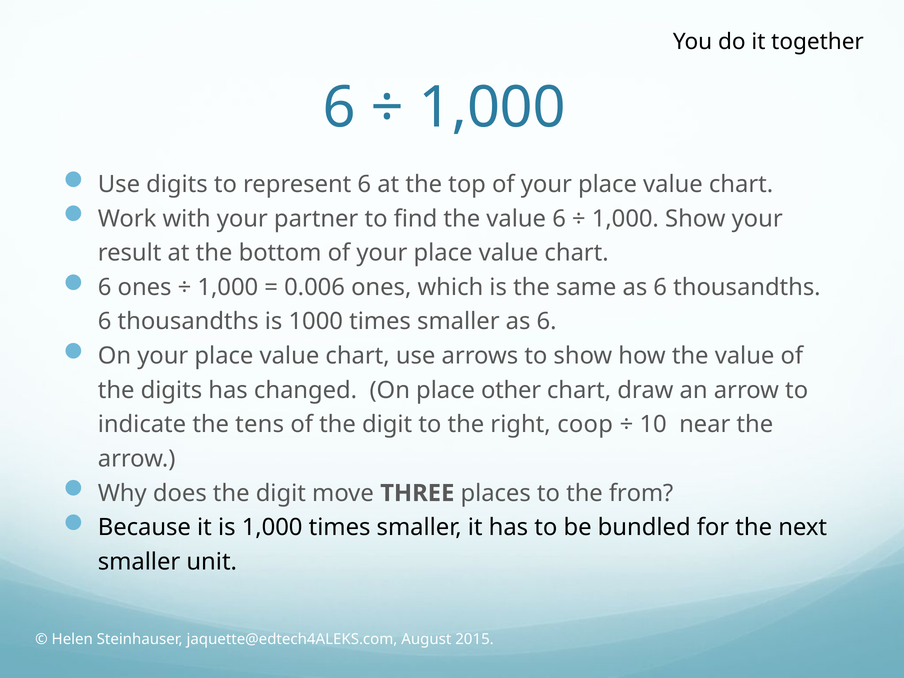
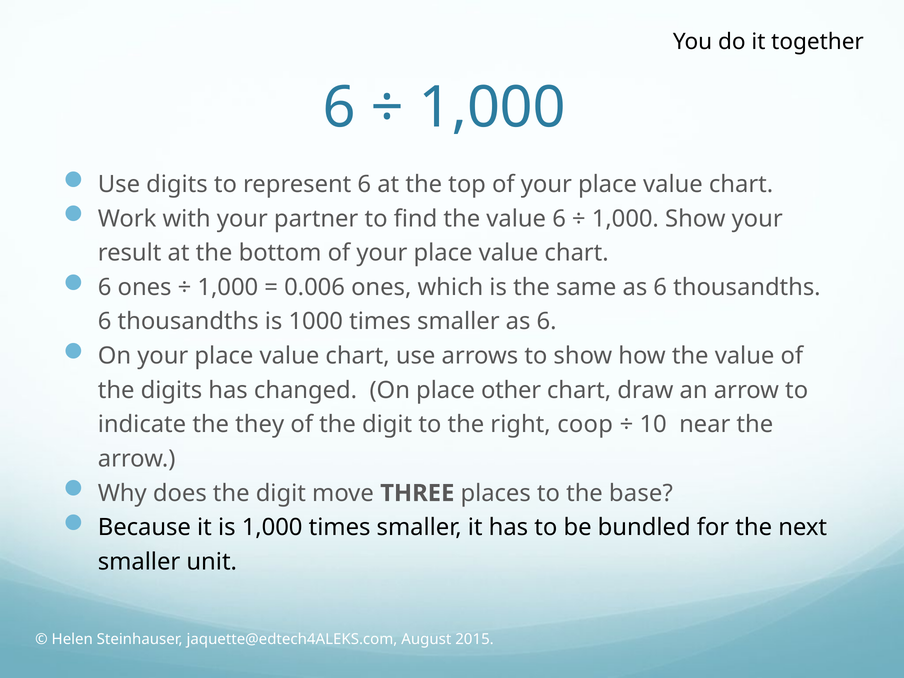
tens: tens -> they
from: from -> base
